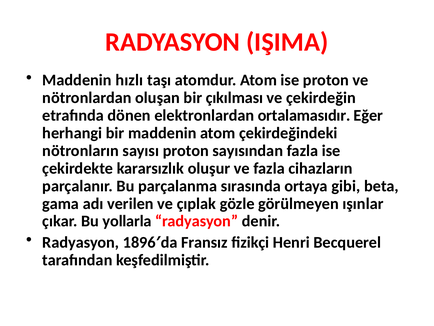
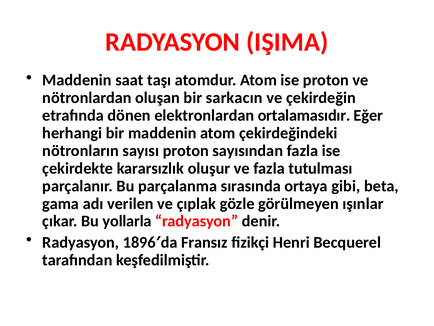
hızlı: hızlı -> saat
çıkılması: çıkılması -> sarkacın
cihazların: cihazların -> tutulması
